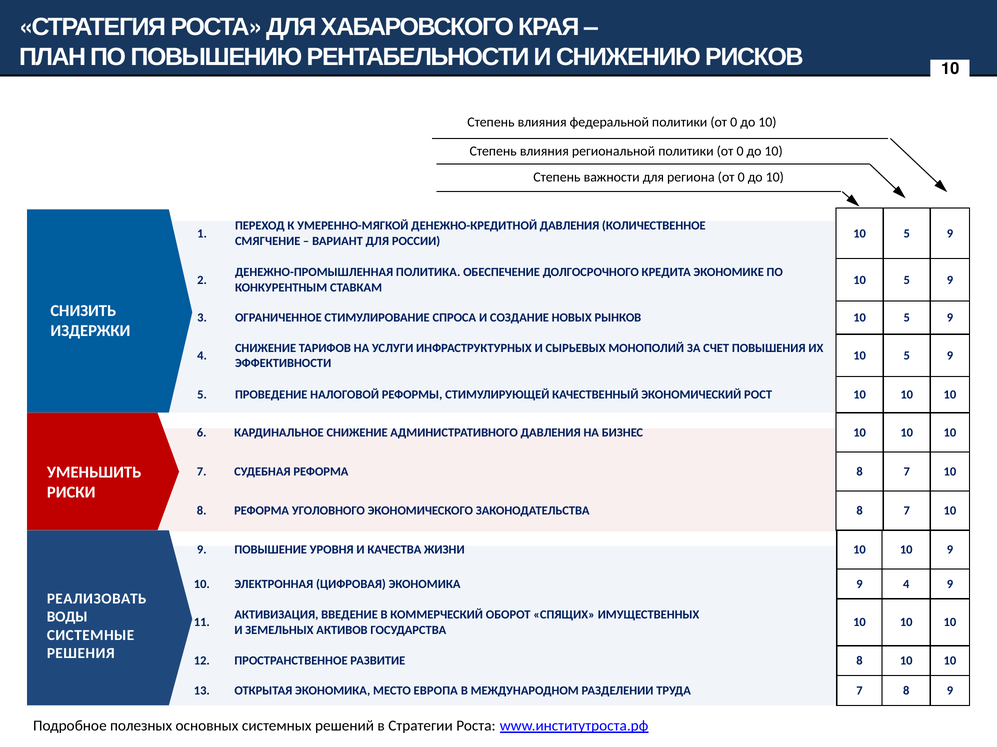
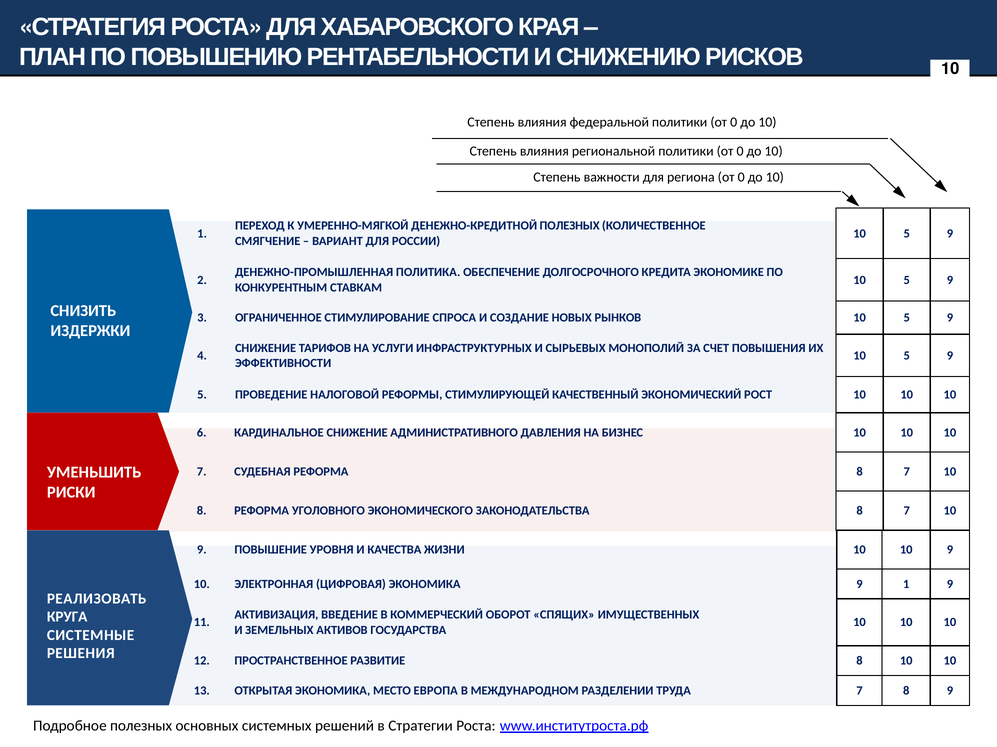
ДЕНЕЖНО-КРЕДИТНОЙ ДАВЛЕНИЯ: ДАВЛЕНИЯ -> ПОЛЕЗНЫХ
ЭКОНОМИКА 9 4: 4 -> 1
ВОДЫ: ВОДЫ -> КРУГА
